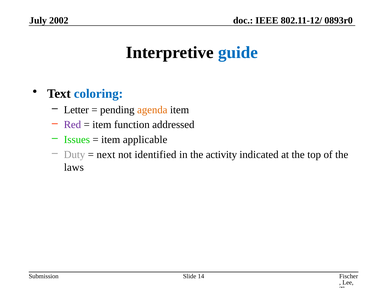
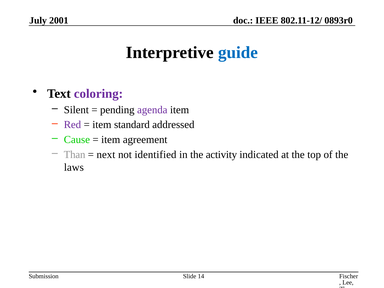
2002: 2002 -> 2001
coloring colour: blue -> purple
Letter: Letter -> Silent
agenda colour: orange -> purple
function: function -> standard
Issues: Issues -> Cause
applicable: applicable -> agreement
Duty: Duty -> Than
